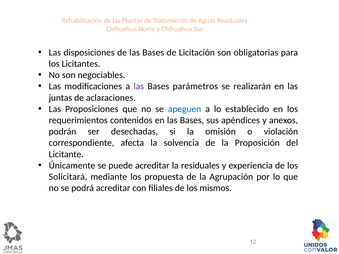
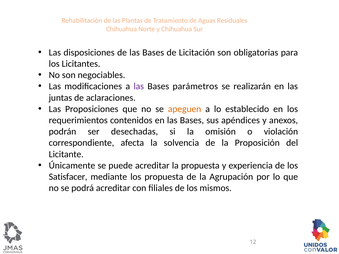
apeguen colour: blue -> orange
la residuales: residuales -> propuesta
Solicitará: Solicitará -> Satisfacer
